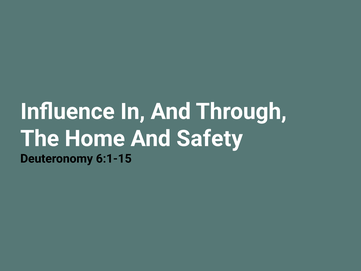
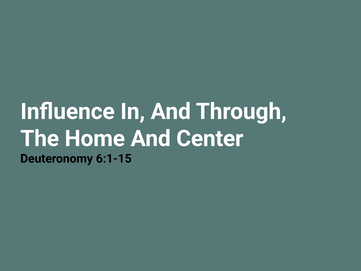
Safety: Safety -> Center
